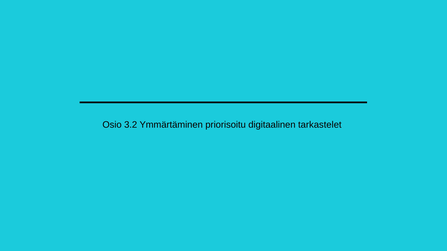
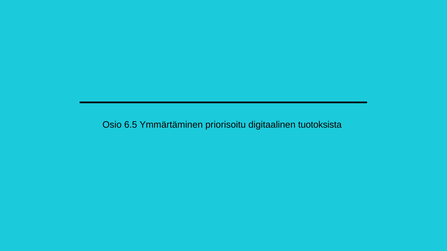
3.2: 3.2 -> 6.5
tarkastelet: tarkastelet -> tuotoksista
